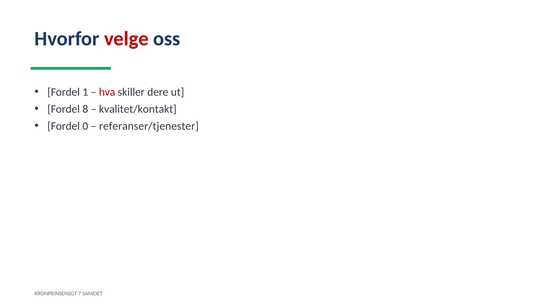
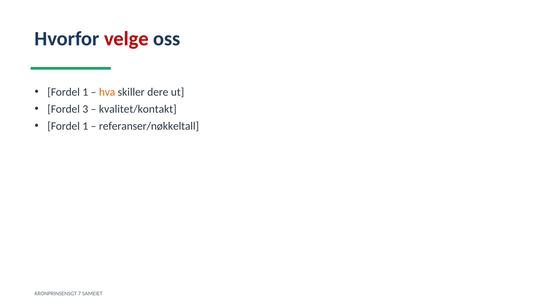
hva colour: red -> orange
8: 8 -> 3
0 at (85, 126): 0 -> 1
referanser/tjenester: referanser/tjenester -> referanser/nøkkeltall
